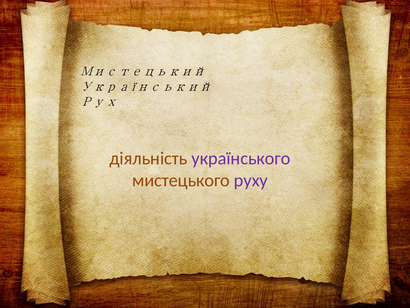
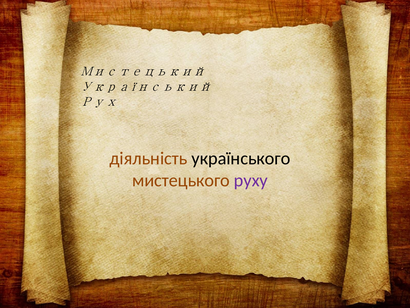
українського colour: purple -> black
